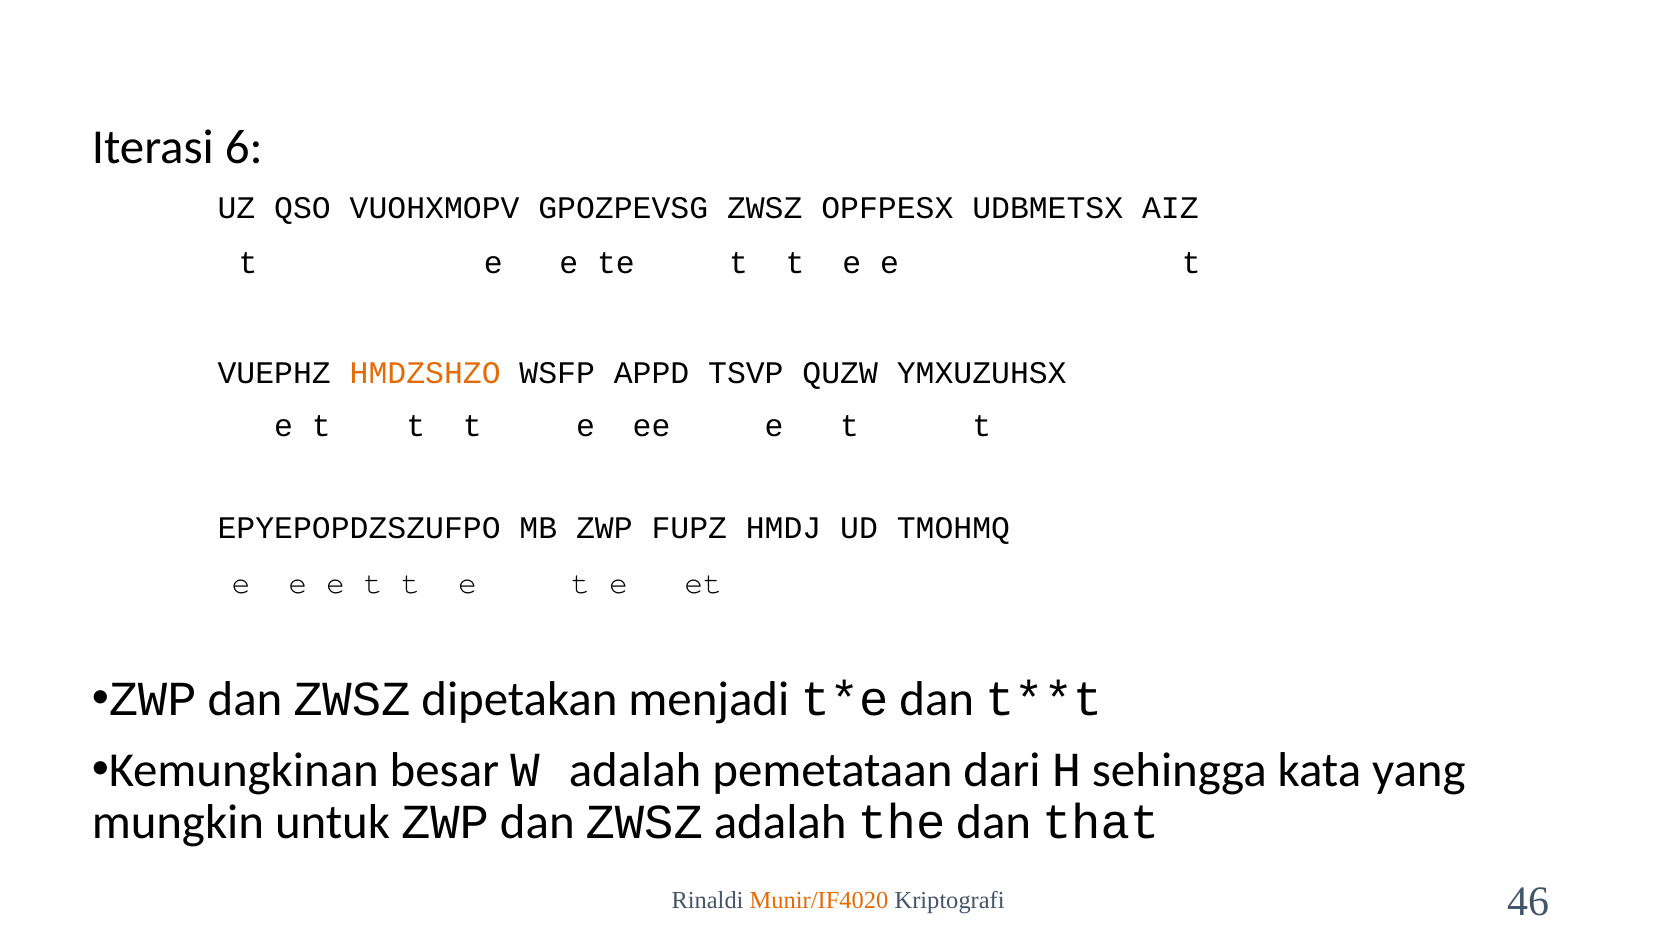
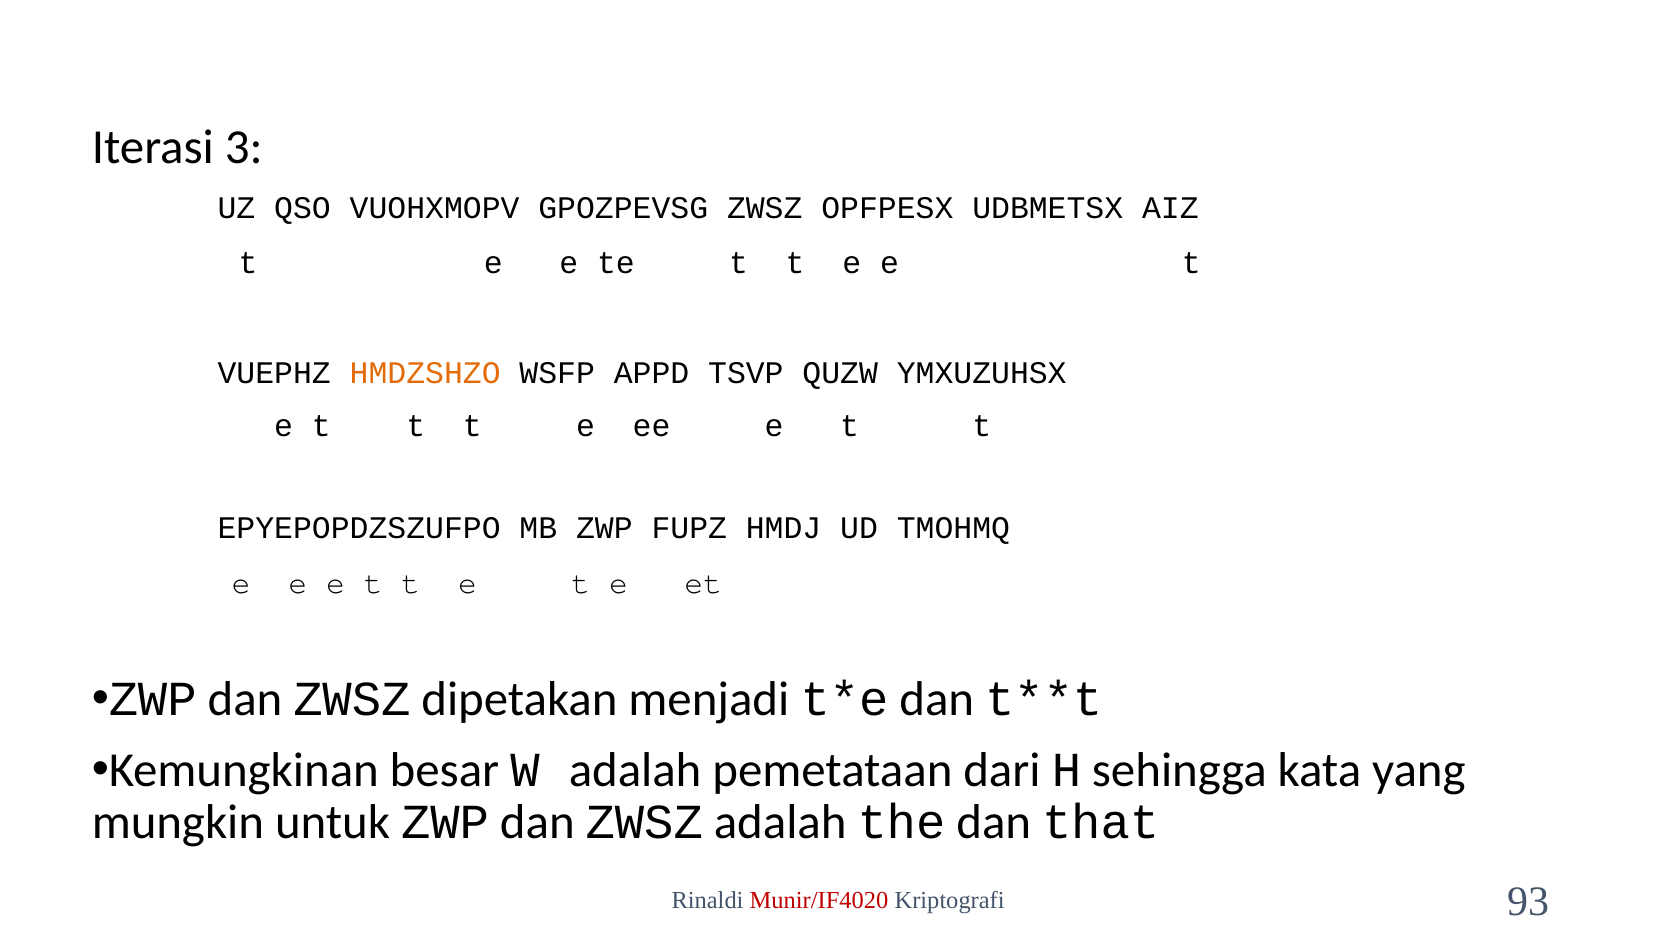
6: 6 -> 3
Munir/IF4020 colour: orange -> red
46: 46 -> 93
